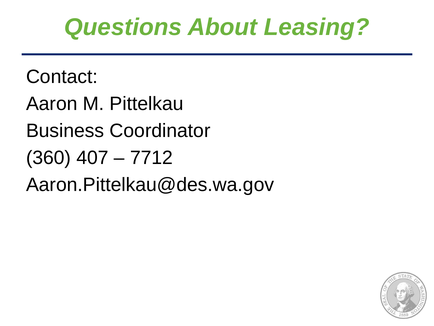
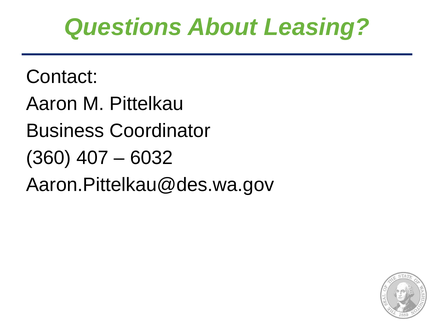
7712: 7712 -> 6032
